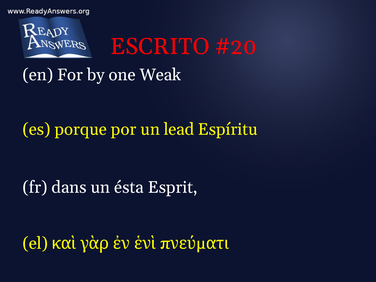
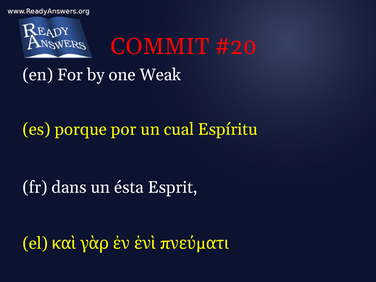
ESCRITO: ESCRITO -> COMMIT
lead: lead -> cual
